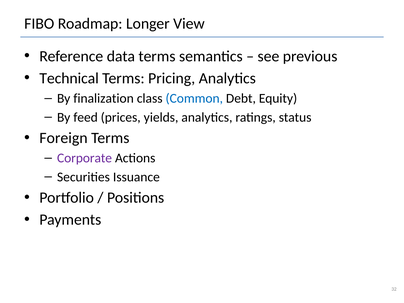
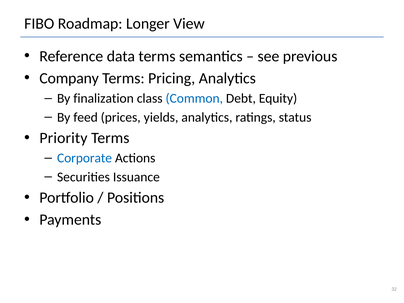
Technical: Technical -> Company
Foreign: Foreign -> Priority
Corporate colour: purple -> blue
